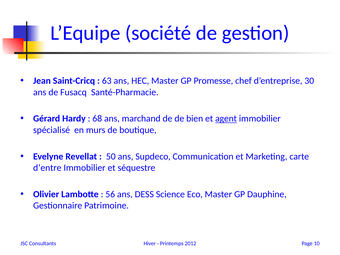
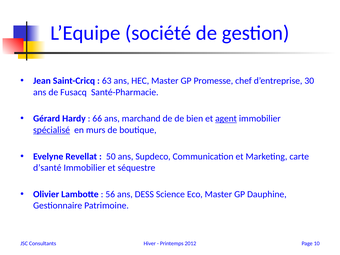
68: 68 -> 66
spécialisé underline: none -> present
d’entre: d’entre -> d’santé
